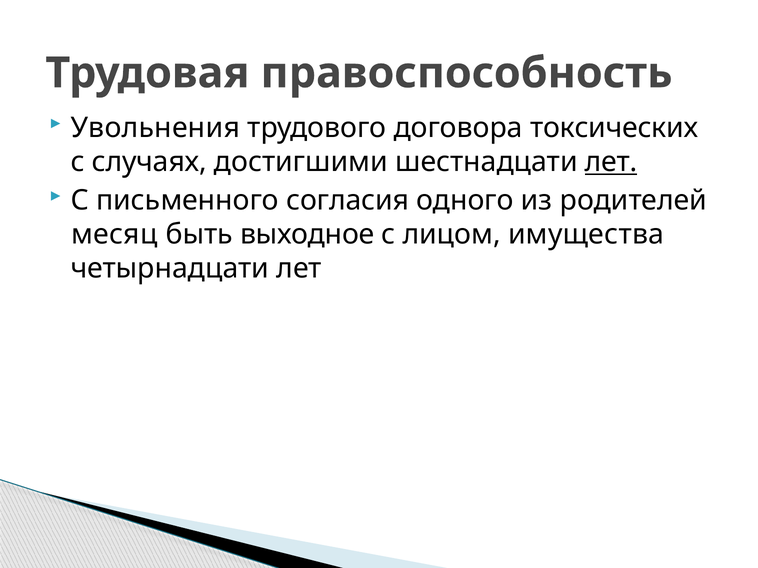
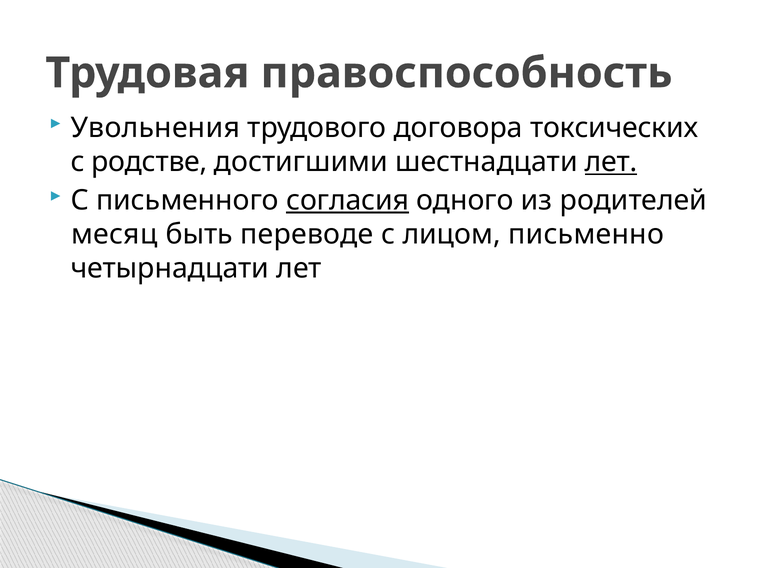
случаях: случаях -> родстве
согласия underline: none -> present
выходное: выходное -> переводе
имущества: имущества -> письменно
